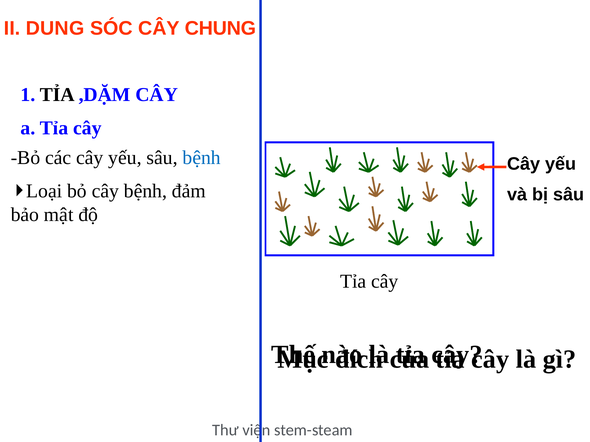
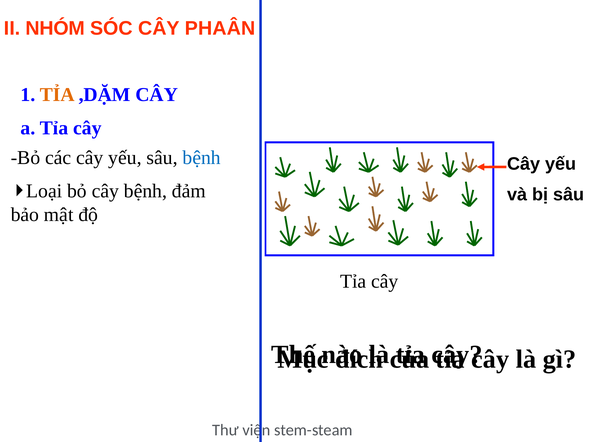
DUNG: DUNG -> NHÓM
CHUNG: CHUNG -> PHAÂN
TỈA at (57, 95) colour: black -> orange
